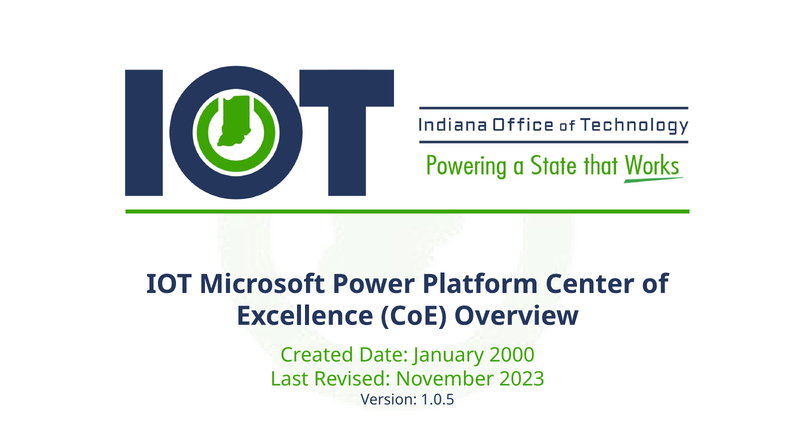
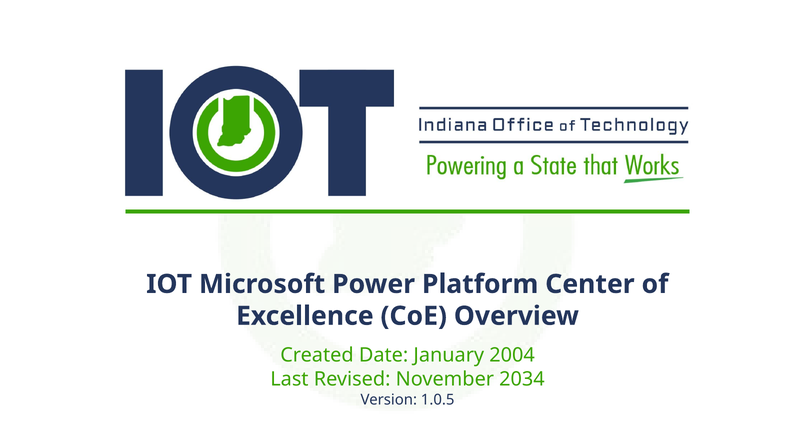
2000: 2000 -> 2004
2023: 2023 -> 2034
